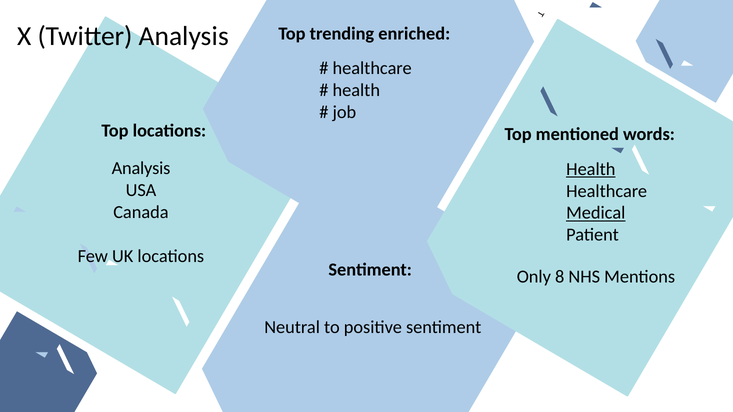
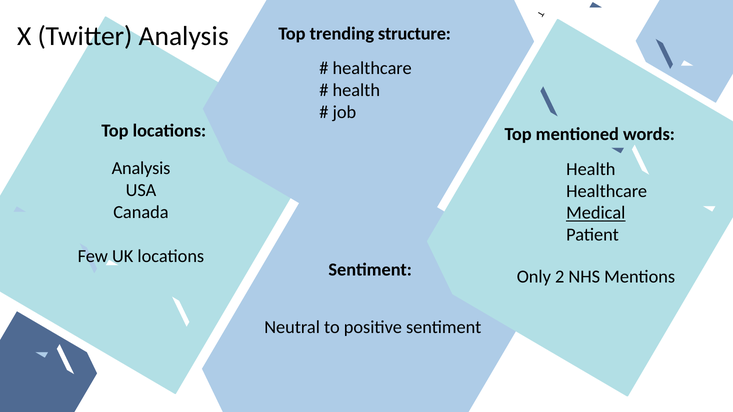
enriched: enriched -> structure
Health at (591, 169) underline: present -> none
8: 8 -> 2
